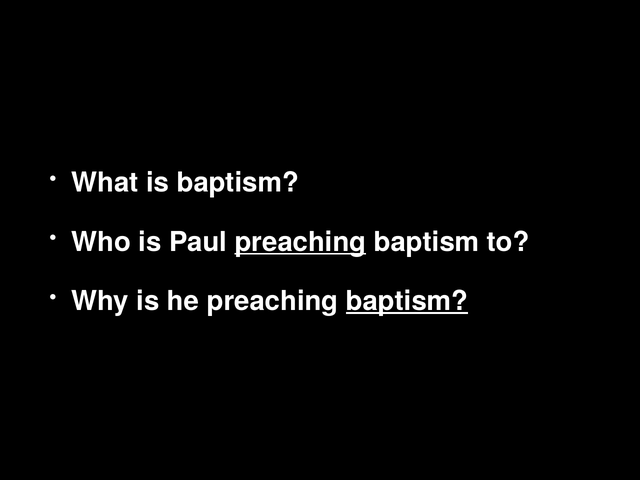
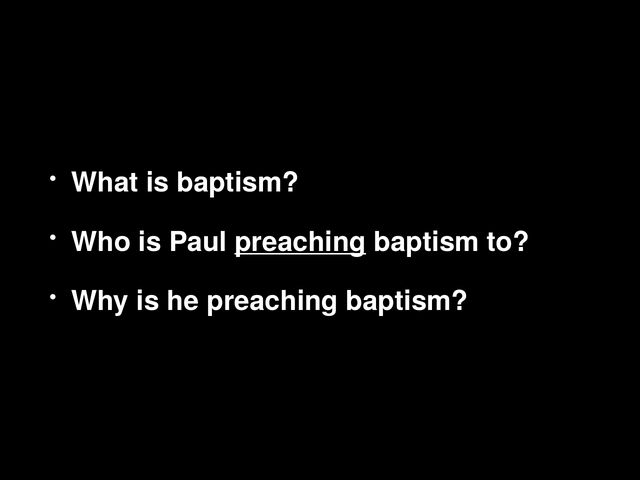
baptism at (407, 301) underline: present -> none
